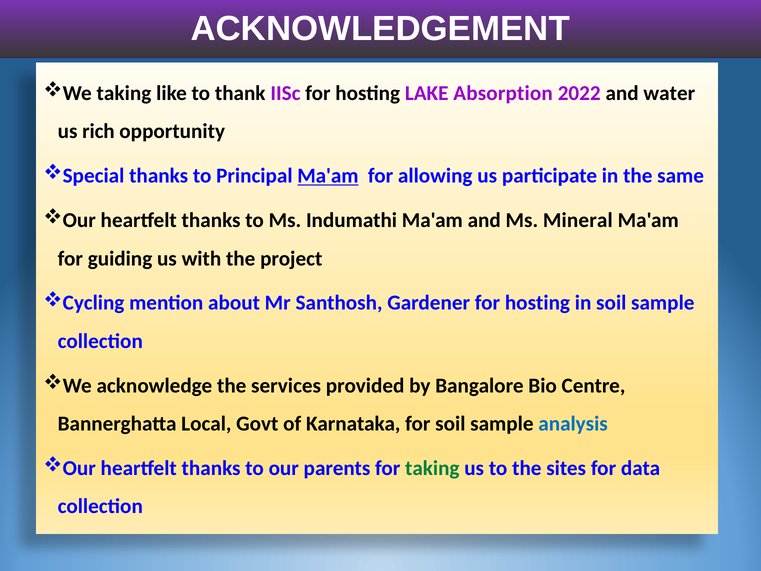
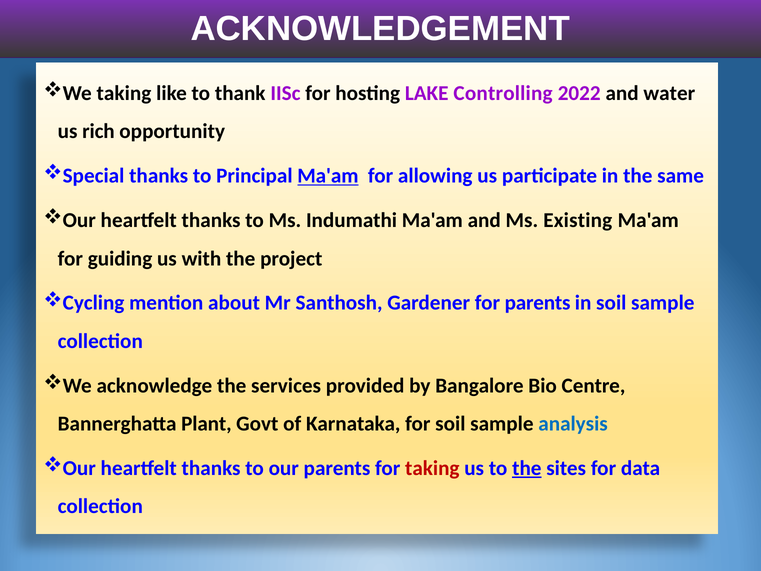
Absorption: Absorption -> Controlling
Mineral: Mineral -> Existing
Gardener for hosting: hosting -> parents
Local: Local -> Plant
taking at (432, 468) colour: green -> red
the at (527, 468) underline: none -> present
